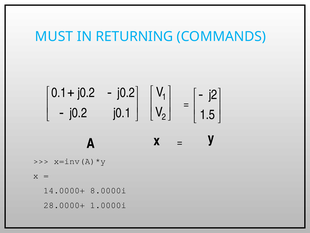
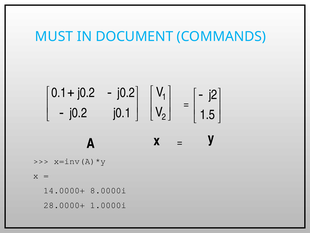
RETURNING: RETURNING -> DOCUMENT
